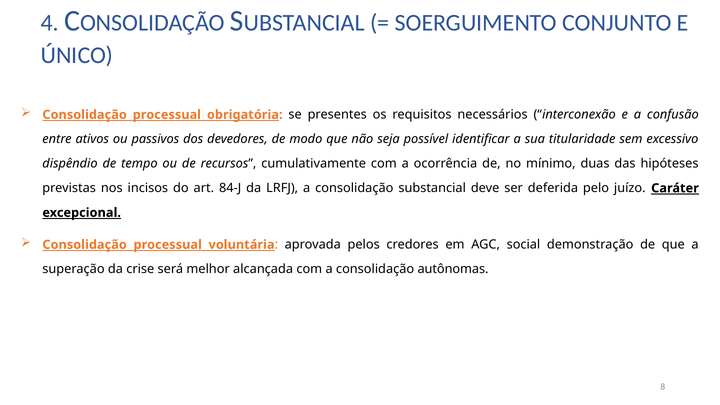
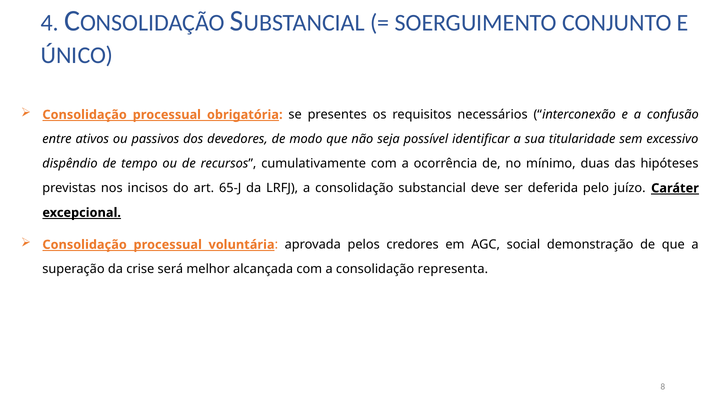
84-J: 84-J -> 65-J
autônomas: autônomas -> representa
